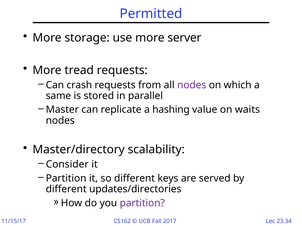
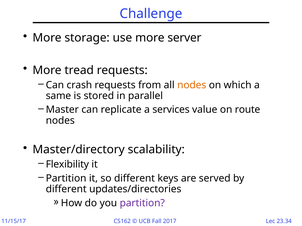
Permitted: Permitted -> Challenge
nodes at (192, 85) colour: purple -> orange
hashing: hashing -> services
waits: waits -> route
Consider: Consider -> Flexibility
